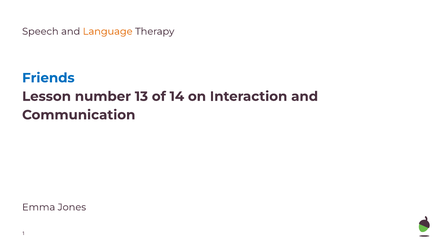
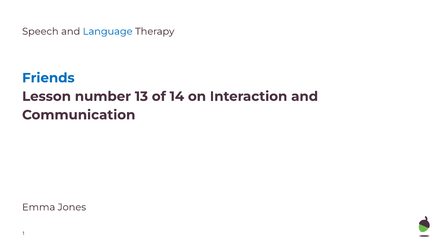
Language colour: orange -> blue
